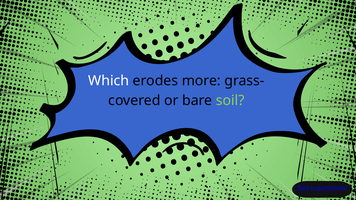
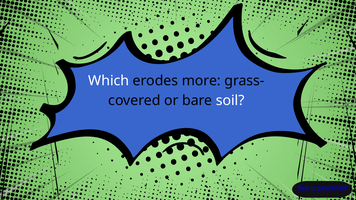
soil colour: light green -> white
